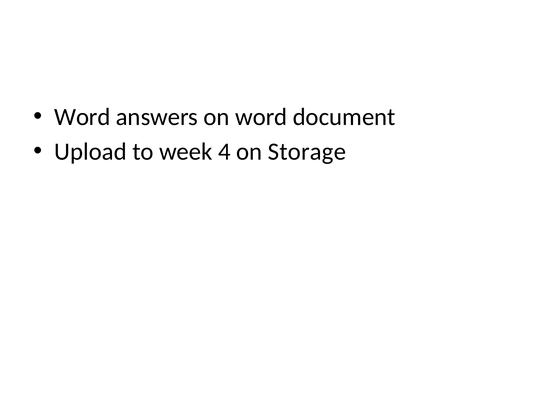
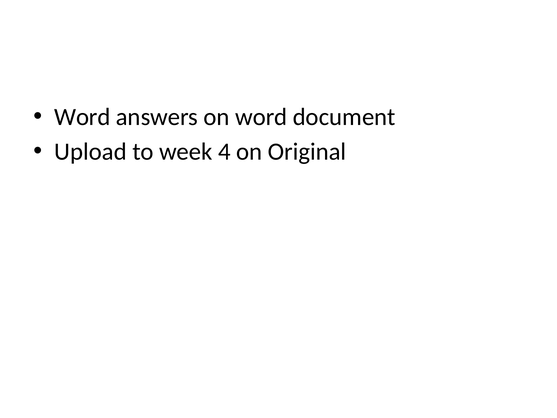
Storage: Storage -> Original
